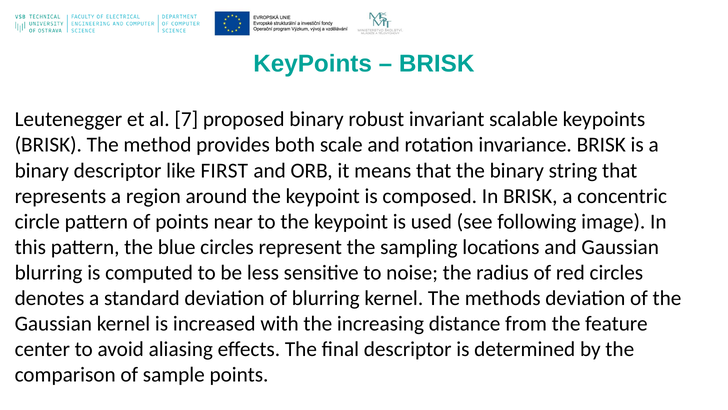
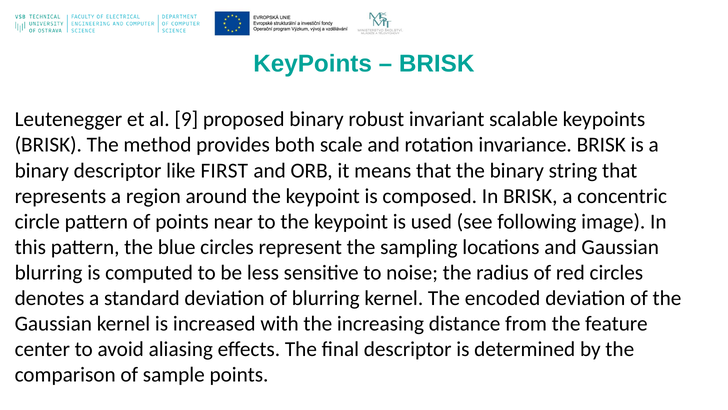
7: 7 -> 9
methods: methods -> encoded
